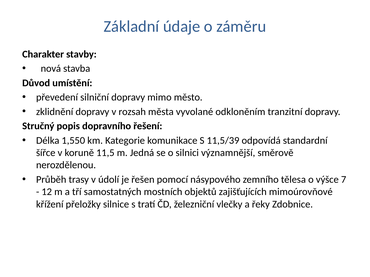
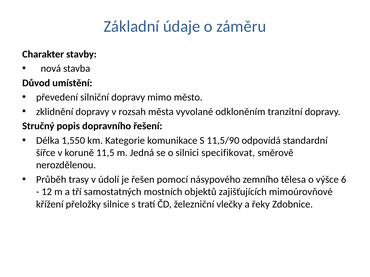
11,5/39: 11,5/39 -> 11,5/90
významnější: významnější -> specifikovat
7: 7 -> 6
